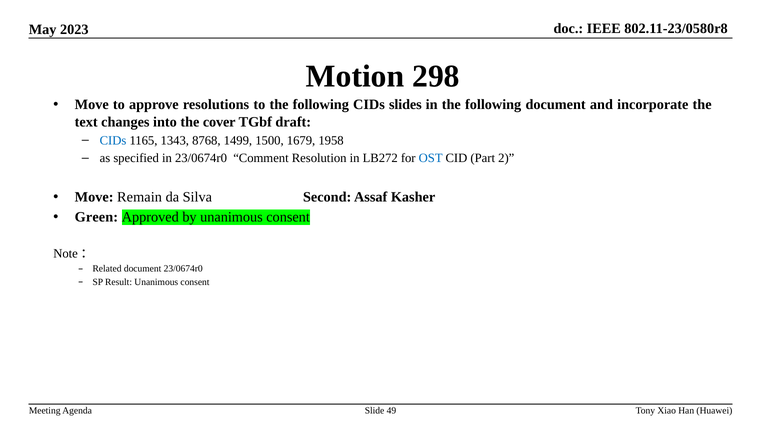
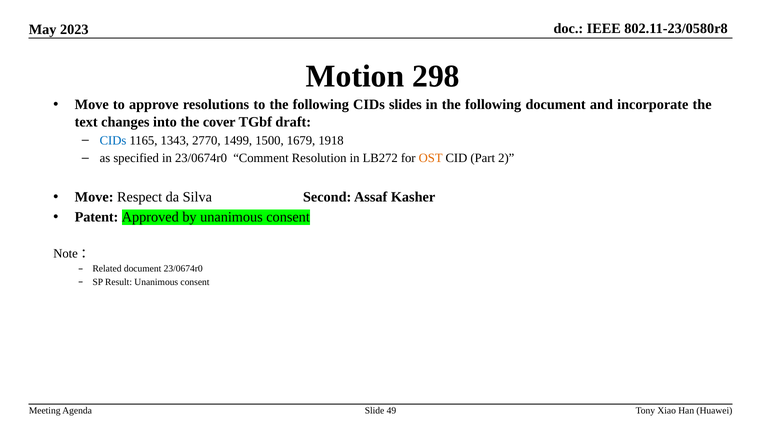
8768: 8768 -> 2770
1958: 1958 -> 1918
OST colour: blue -> orange
Remain: Remain -> Respect
Green: Green -> Patent
